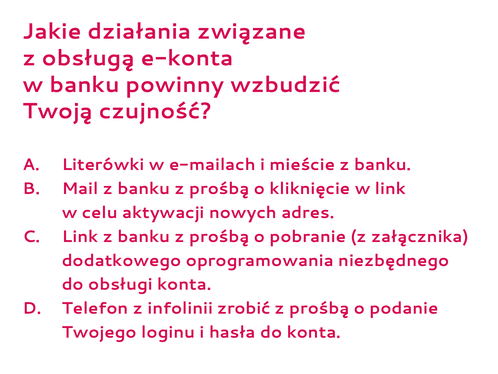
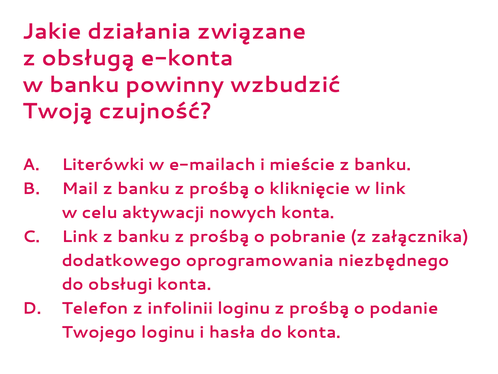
nowych adres: adres -> konta
infolinii zrobić: zrobić -> loginu
